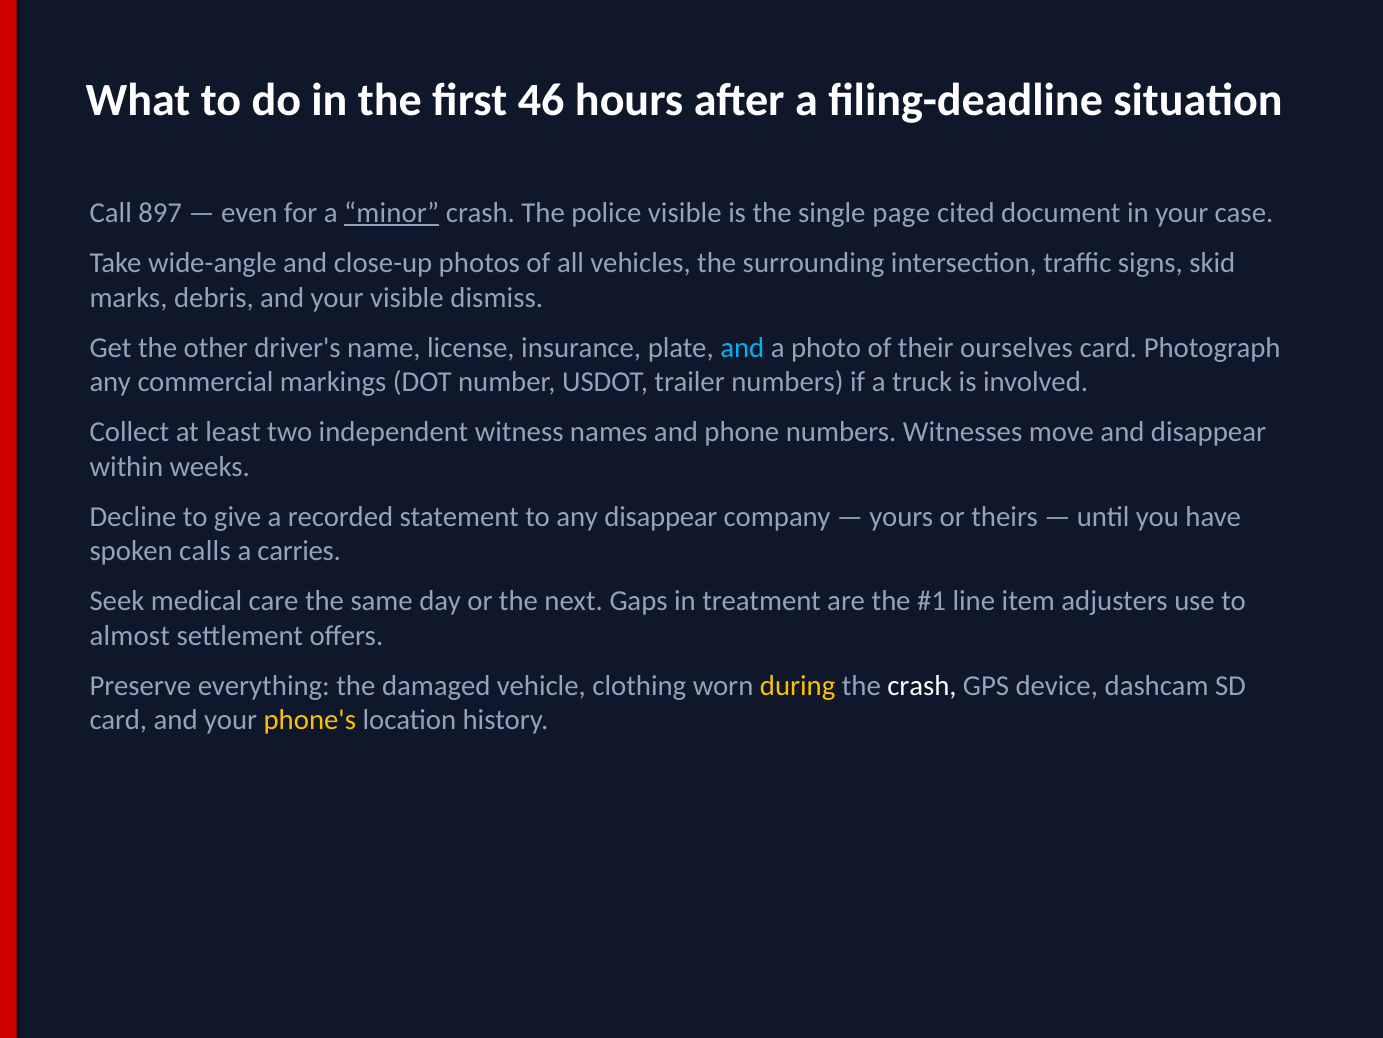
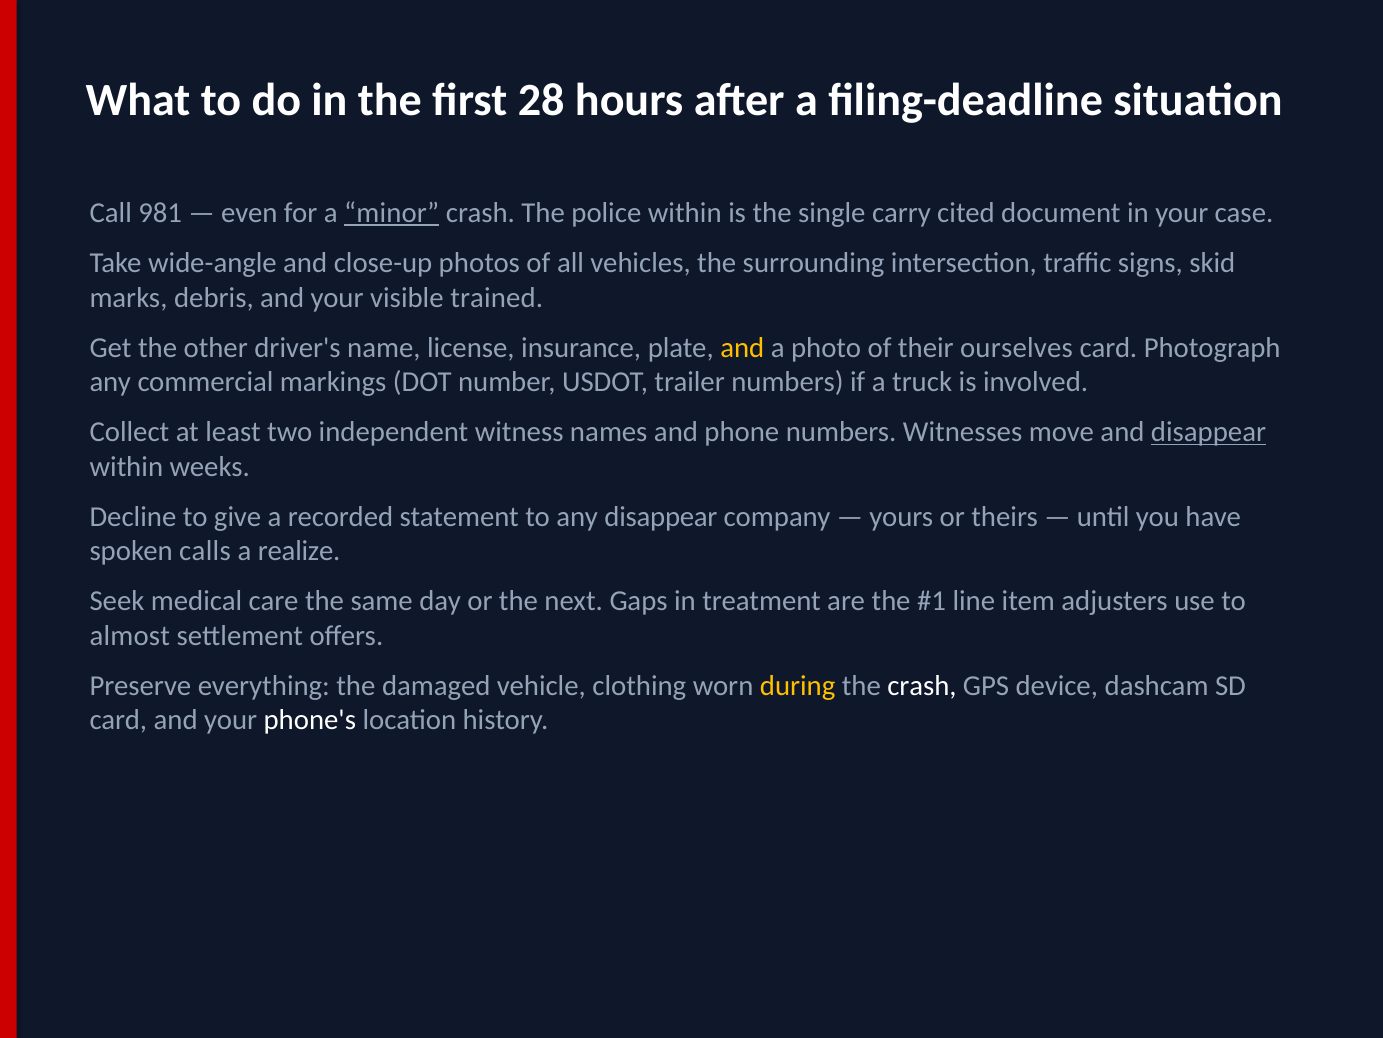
46: 46 -> 28
897: 897 -> 981
police visible: visible -> within
page: page -> carry
dismiss: dismiss -> trained
and at (742, 347) colour: light blue -> yellow
disappear at (1208, 432) underline: none -> present
carries: carries -> realize
phone's colour: yellow -> white
